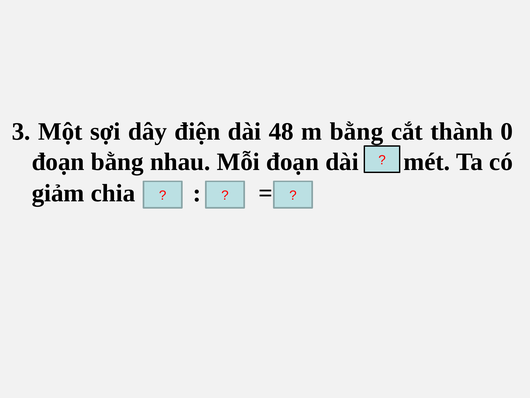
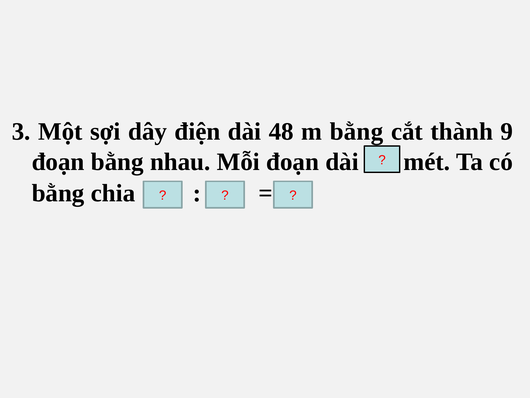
0: 0 -> 9
giảm at (58, 193): giảm -> bằng
